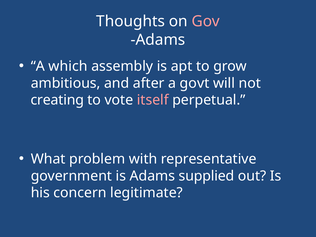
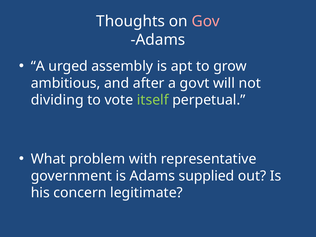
which: which -> urged
creating: creating -> dividing
itself colour: pink -> light green
